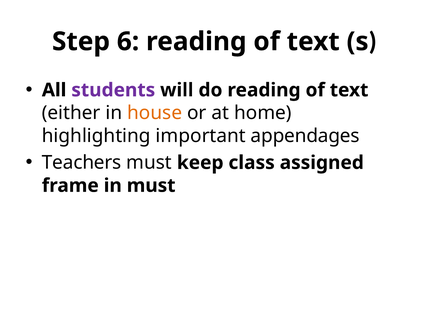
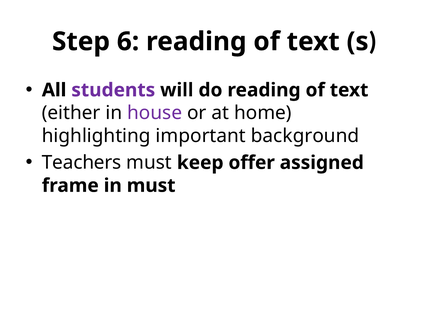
house colour: orange -> purple
appendages: appendages -> background
class: class -> offer
